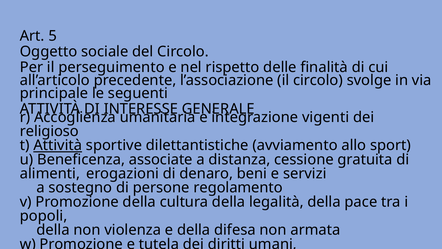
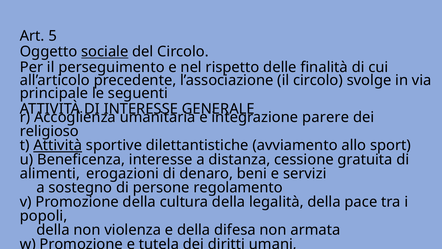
sociale underline: none -> present
vigenti: vigenti -> parere
Beneficenza associate: associate -> interesse
